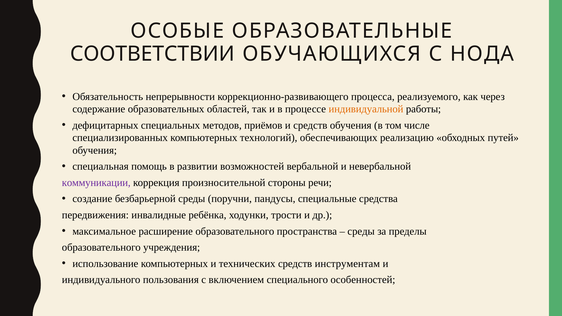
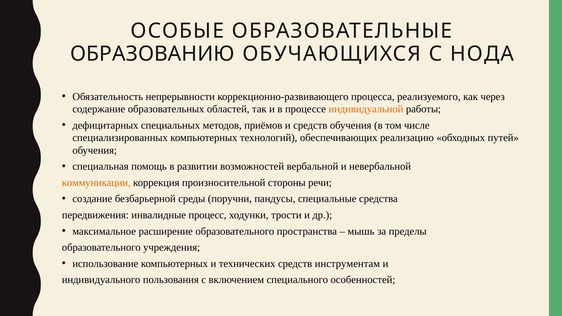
СООТВЕТСТВИИ: СООТВЕТСТВИИ -> ОБРАЗОВАНИЮ
коммуникации colour: purple -> orange
ребёнка: ребёнка -> процесс
среды at (361, 231): среды -> мышь
